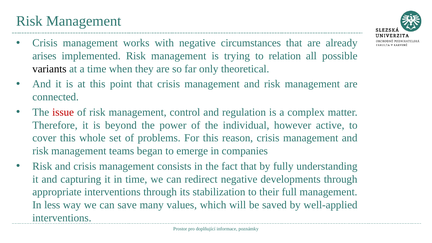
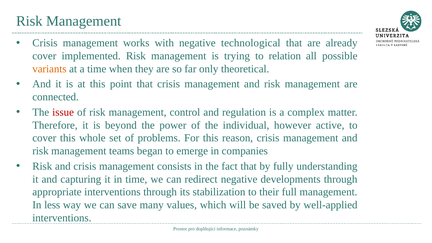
circumstances: circumstances -> technological
arises at (44, 56): arises -> cover
variants colour: black -> orange
